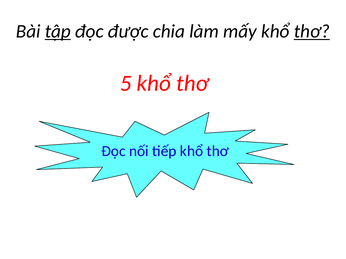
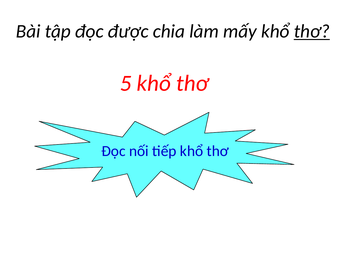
tập underline: present -> none
